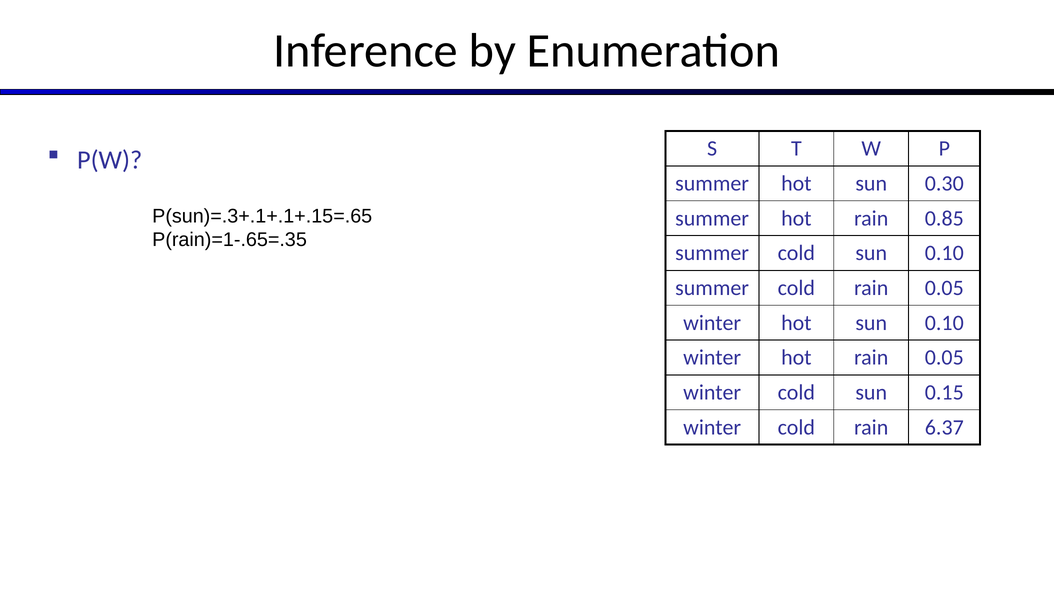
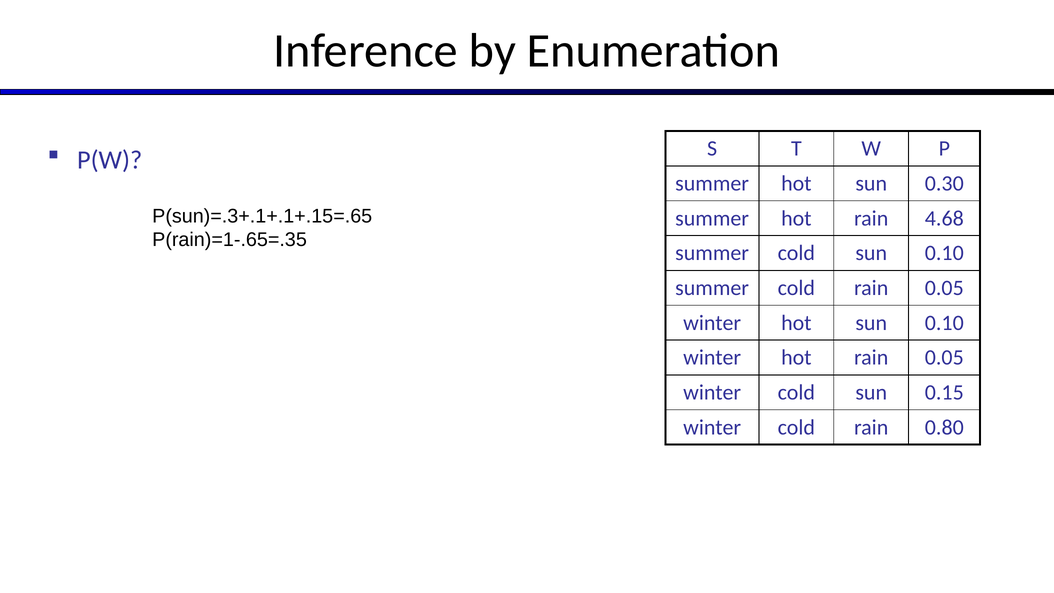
0.85: 0.85 -> 4.68
6.37: 6.37 -> 0.80
